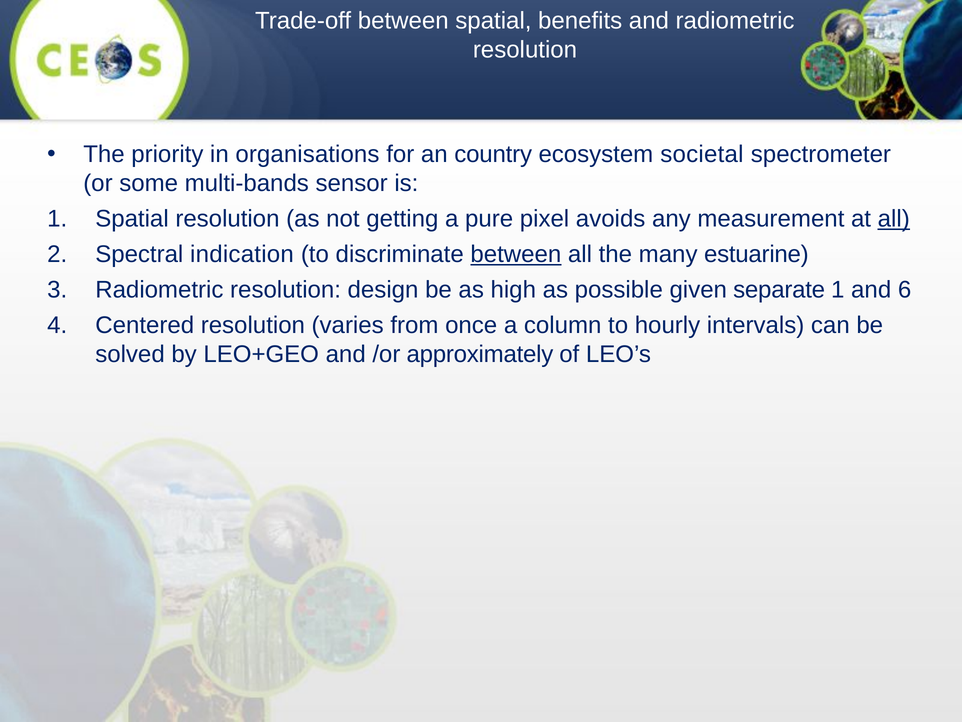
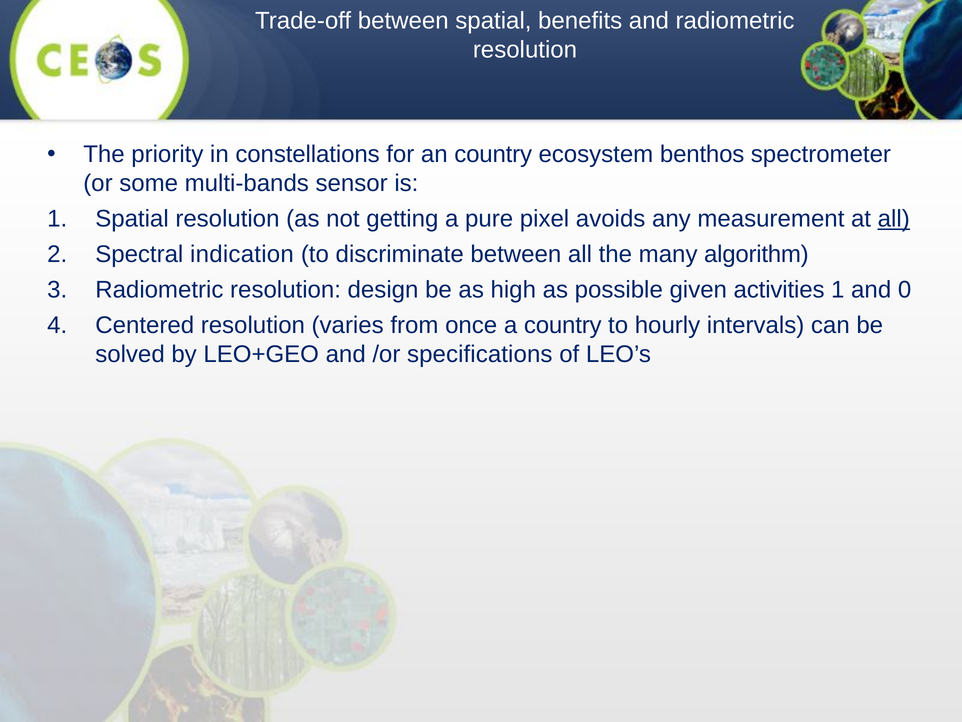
organisations: organisations -> constellations
societal: societal -> benthos
between at (516, 254) underline: present -> none
estuarine: estuarine -> algorithm
separate: separate -> activities
6: 6 -> 0
a column: column -> country
approximately: approximately -> specifications
